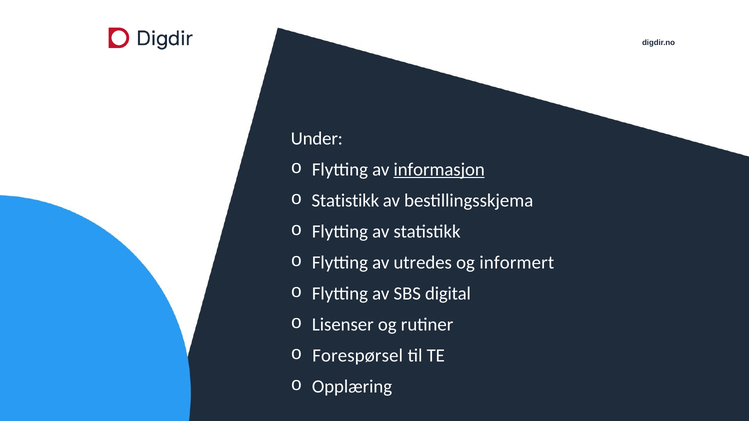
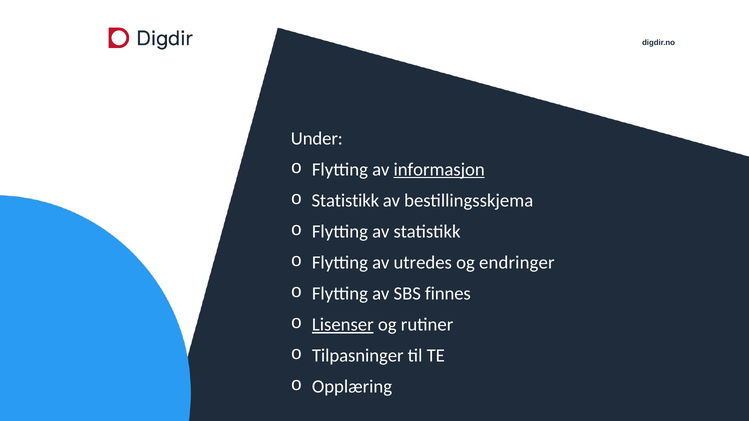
informert: informert -> endringer
digital: digital -> finnes
Lisenser underline: none -> present
Forespørsel: Forespørsel -> Tilpasninger
